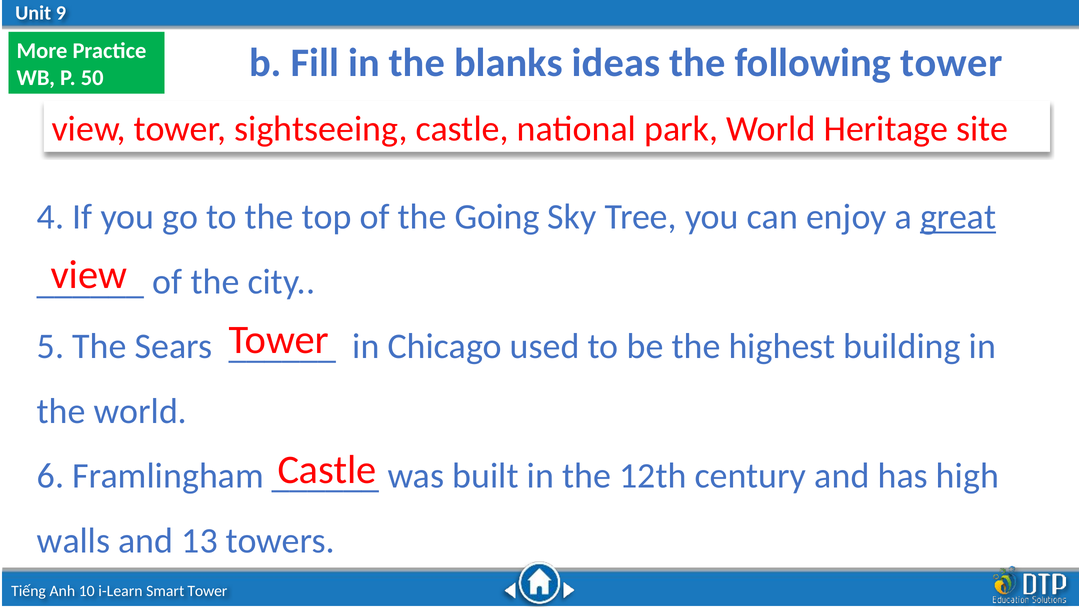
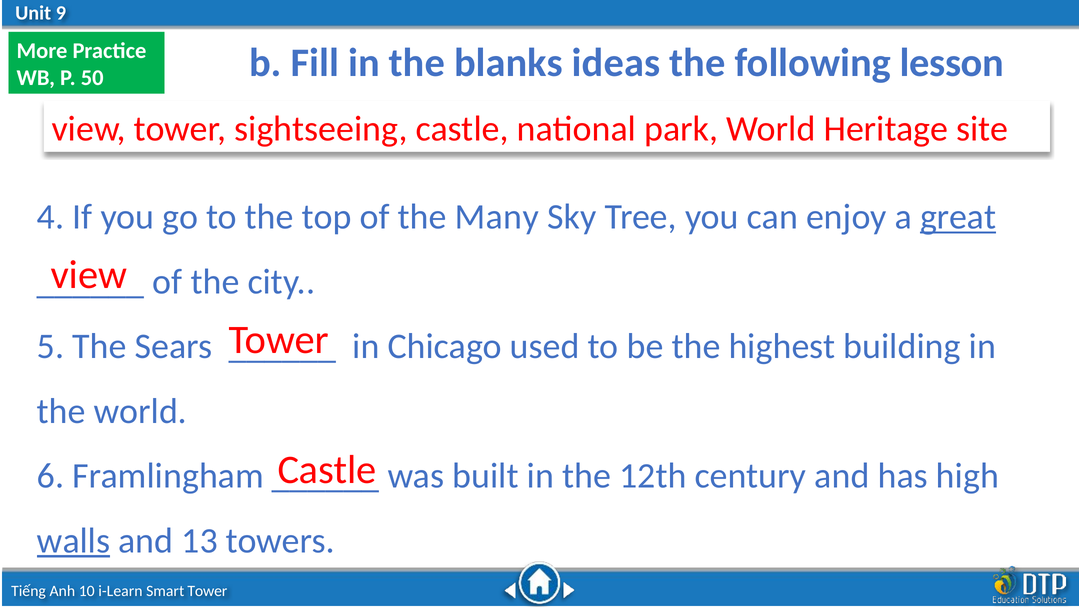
following tower: tower -> lesson
Going: Going -> Many
walls underline: none -> present
